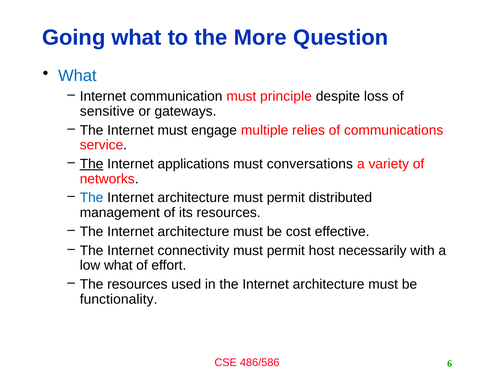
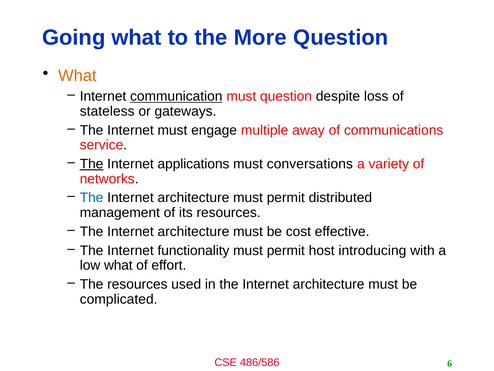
What at (77, 76) colour: blue -> orange
communication underline: none -> present
must principle: principle -> question
sensitive: sensitive -> stateless
relies: relies -> away
connectivity: connectivity -> functionality
necessarily: necessarily -> introducing
functionality: functionality -> complicated
